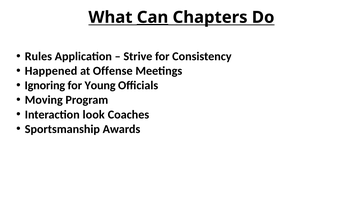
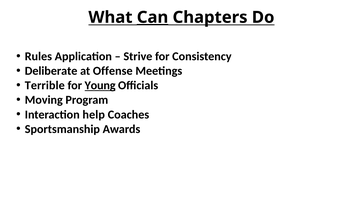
Happened: Happened -> Deliberate
Ignoring: Ignoring -> Terrible
Young underline: none -> present
look: look -> help
